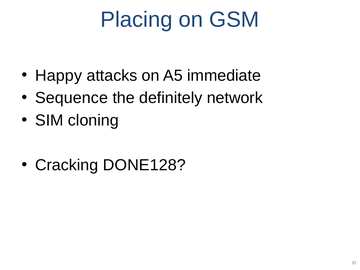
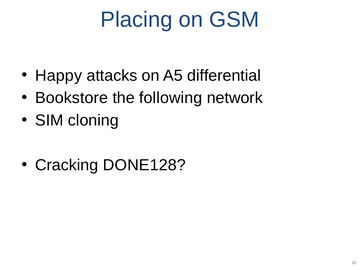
immediate: immediate -> differential
Sequence: Sequence -> Bookstore
definitely: definitely -> following
